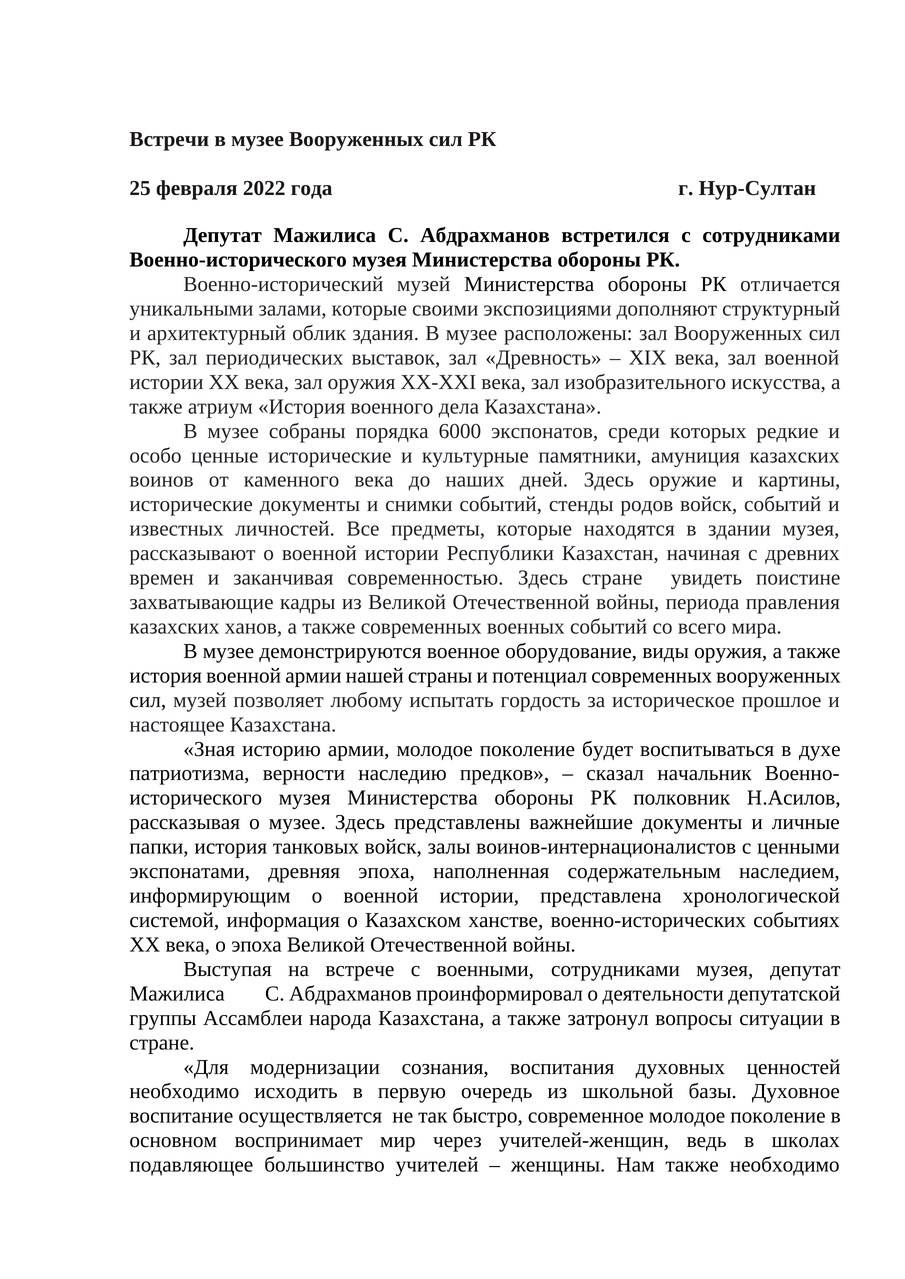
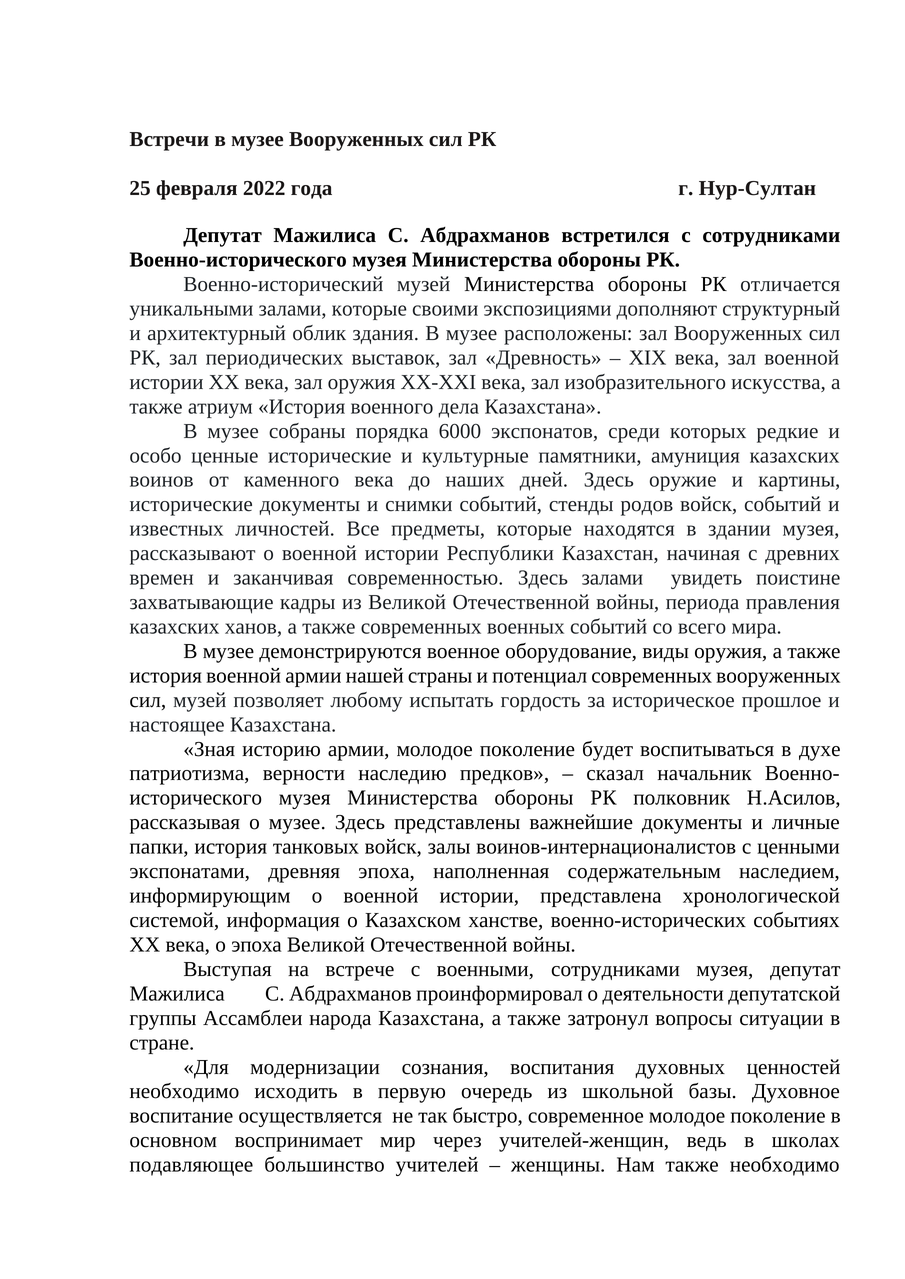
Здесь стране: стране -> залами
